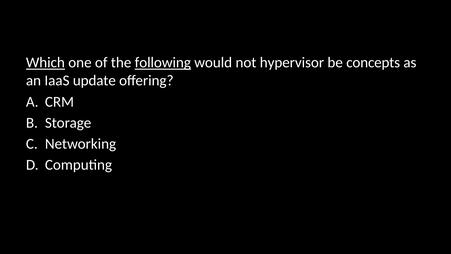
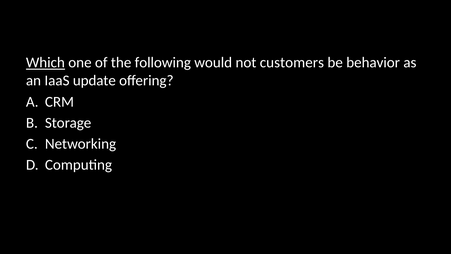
following underline: present -> none
hypervisor: hypervisor -> customers
concepts: concepts -> behavior
